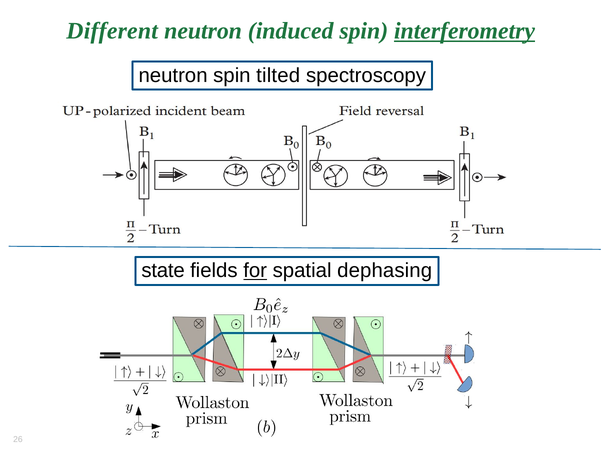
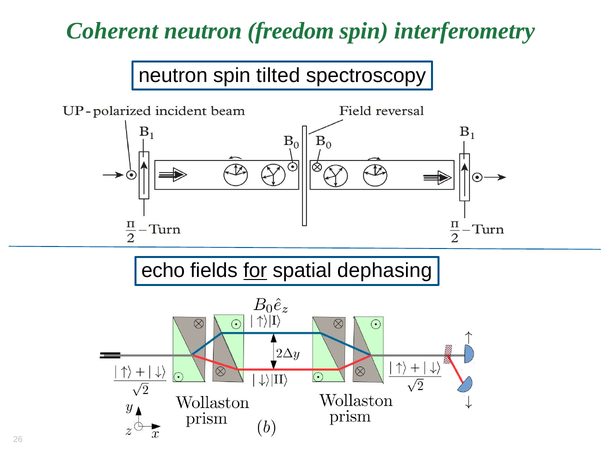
Different: Different -> Coherent
induced: induced -> freedom
interferometry underline: present -> none
state: state -> echo
